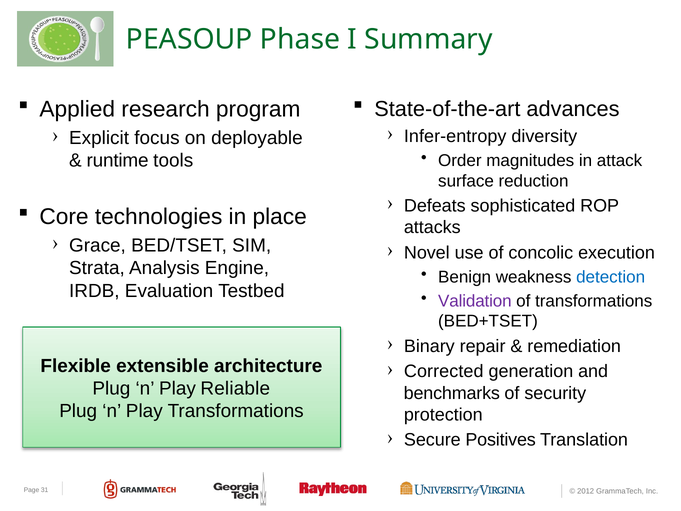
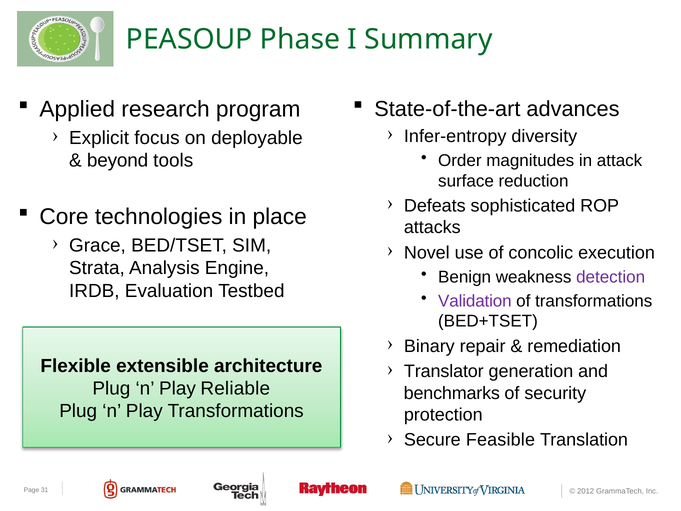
runtime: runtime -> beyond
detection colour: blue -> purple
Corrected: Corrected -> Translator
Positives: Positives -> Feasible
